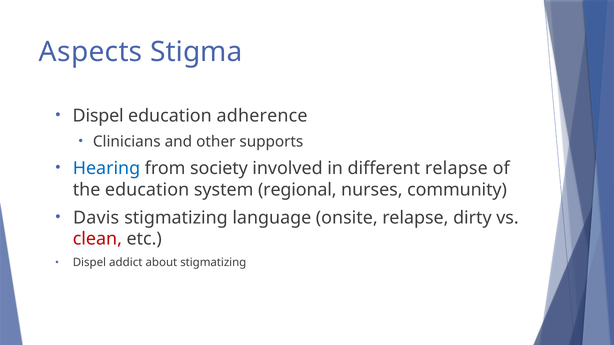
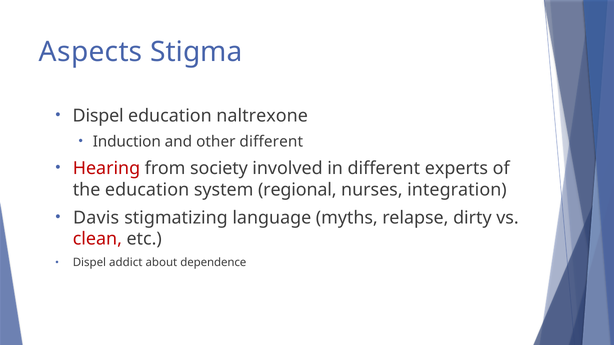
adherence: adherence -> naltrexone
Clinicians: Clinicians -> Induction
other supports: supports -> different
Hearing colour: blue -> red
different relapse: relapse -> experts
community: community -> integration
onsite: onsite -> myths
about stigmatizing: stigmatizing -> dependence
